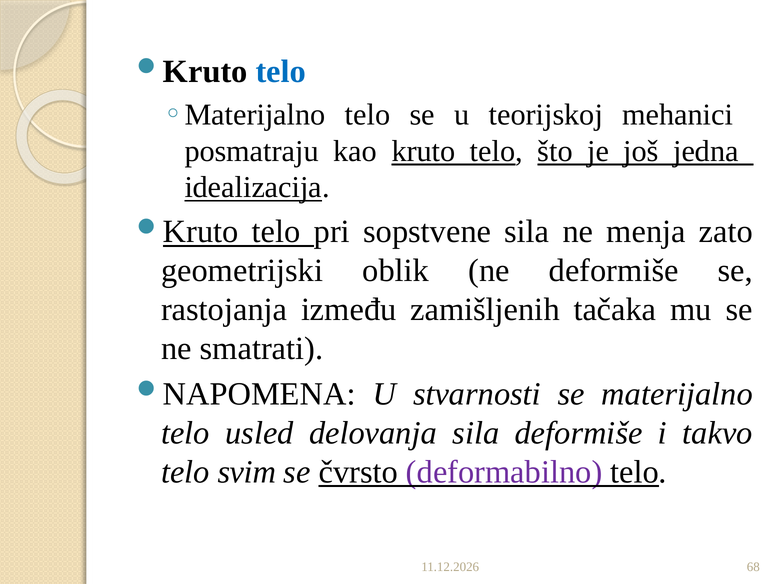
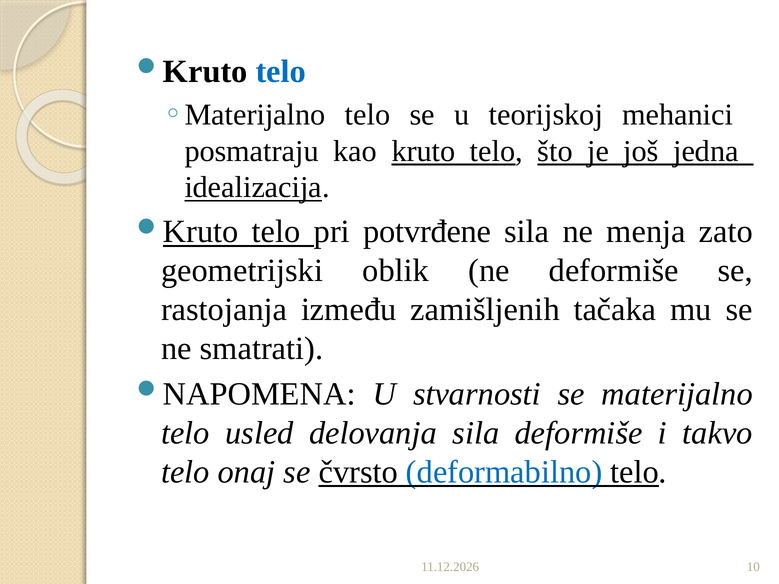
sopstvene: sopstvene -> potvrđene
svim: svim -> onaj
deformabilno colour: purple -> blue
68: 68 -> 10
